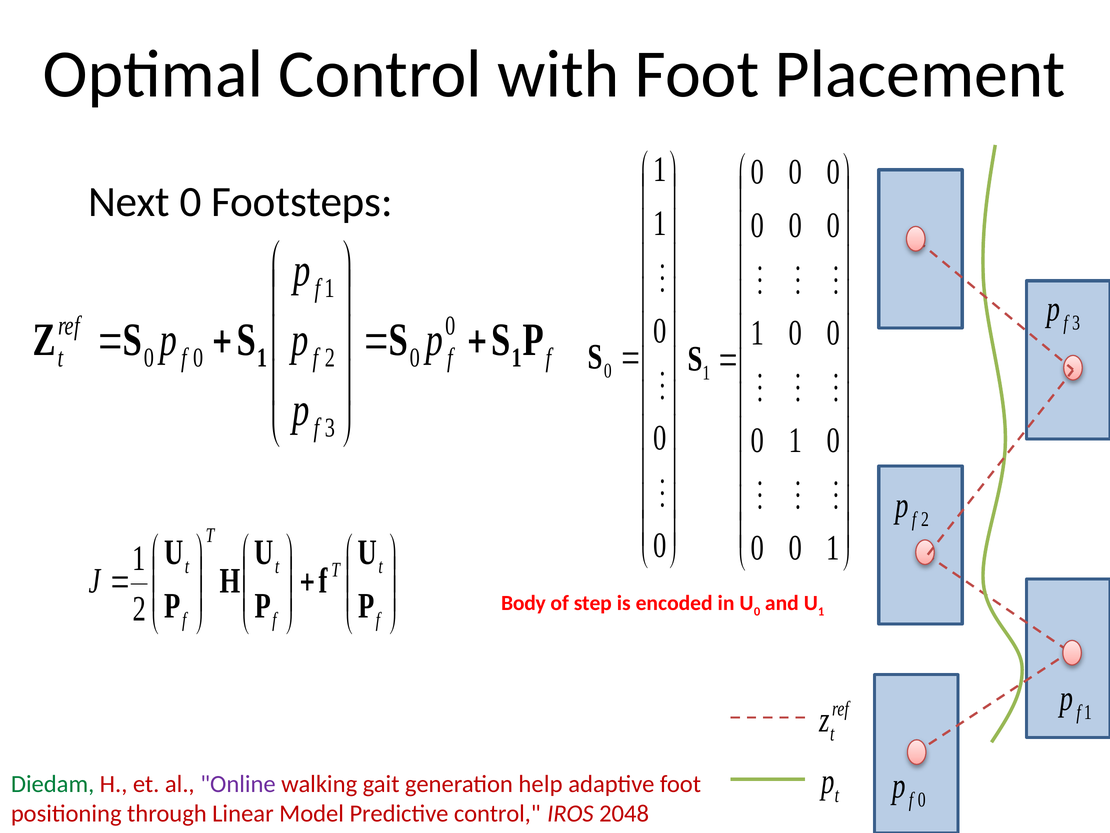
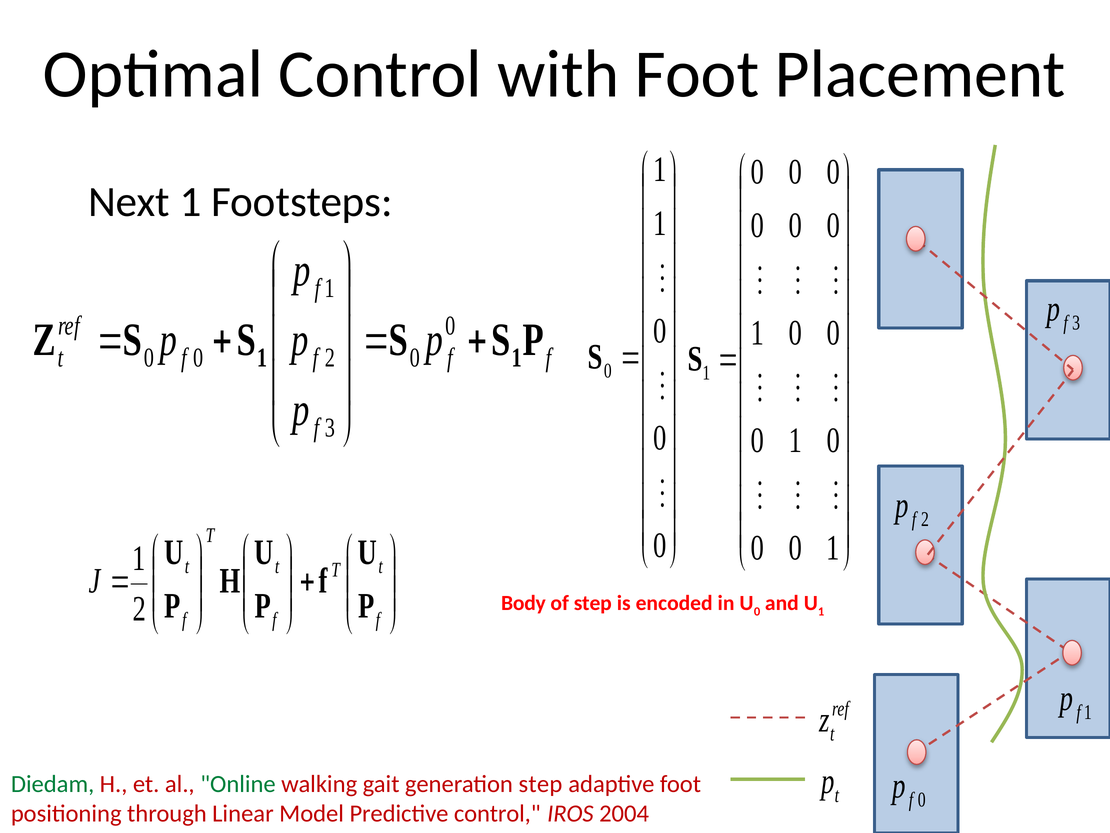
Next 0: 0 -> 1
Online colour: purple -> green
generation help: help -> step
2048: 2048 -> 2004
